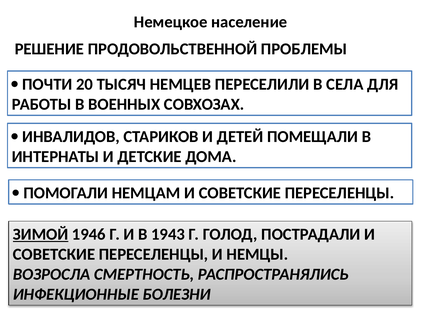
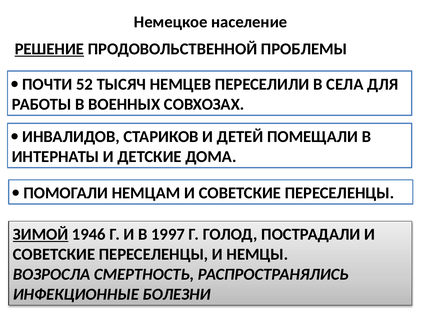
РЕШЕНИЕ underline: none -> present
20: 20 -> 52
1943: 1943 -> 1997
